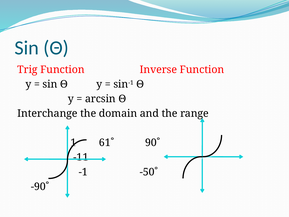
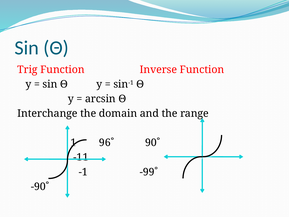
61˚: 61˚ -> 96˚
-50˚: -50˚ -> -99˚
